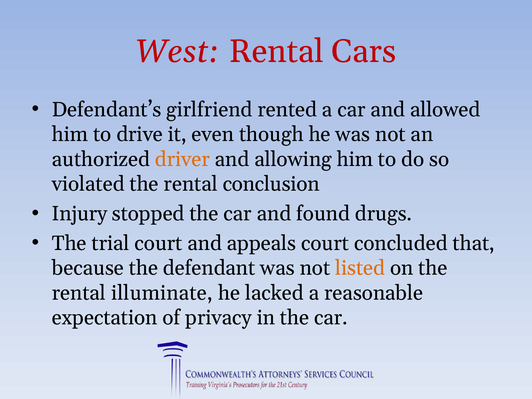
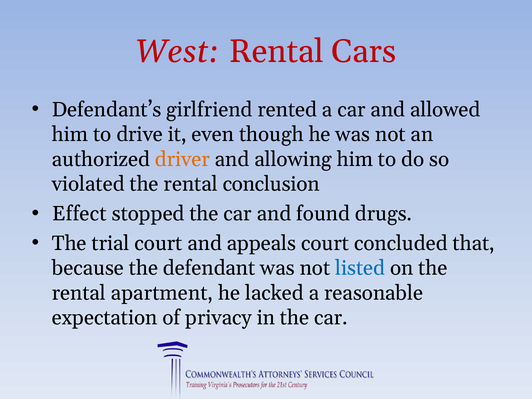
Injury: Injury -> Effect
listed colour: orange -> blue
illuminate: illuminate -> apartment
